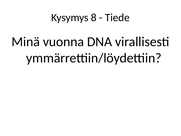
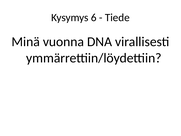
8: 8 -> 6
